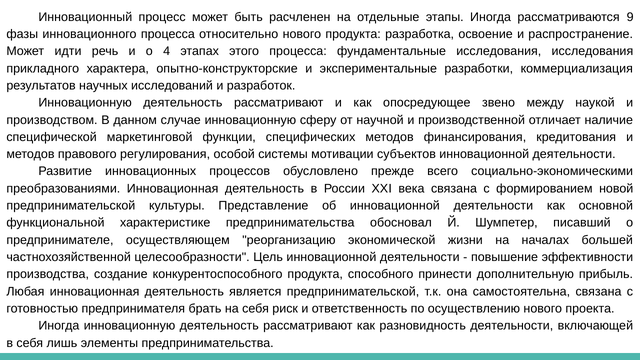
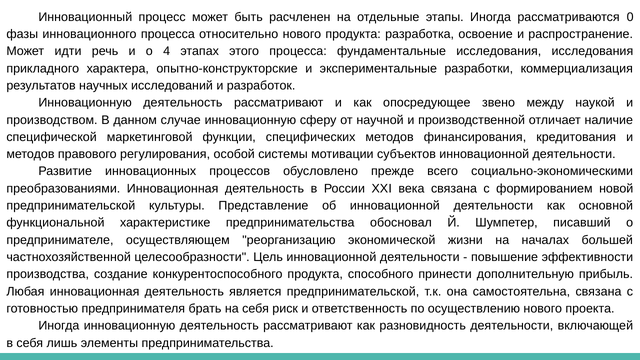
9: 9 -> 0
